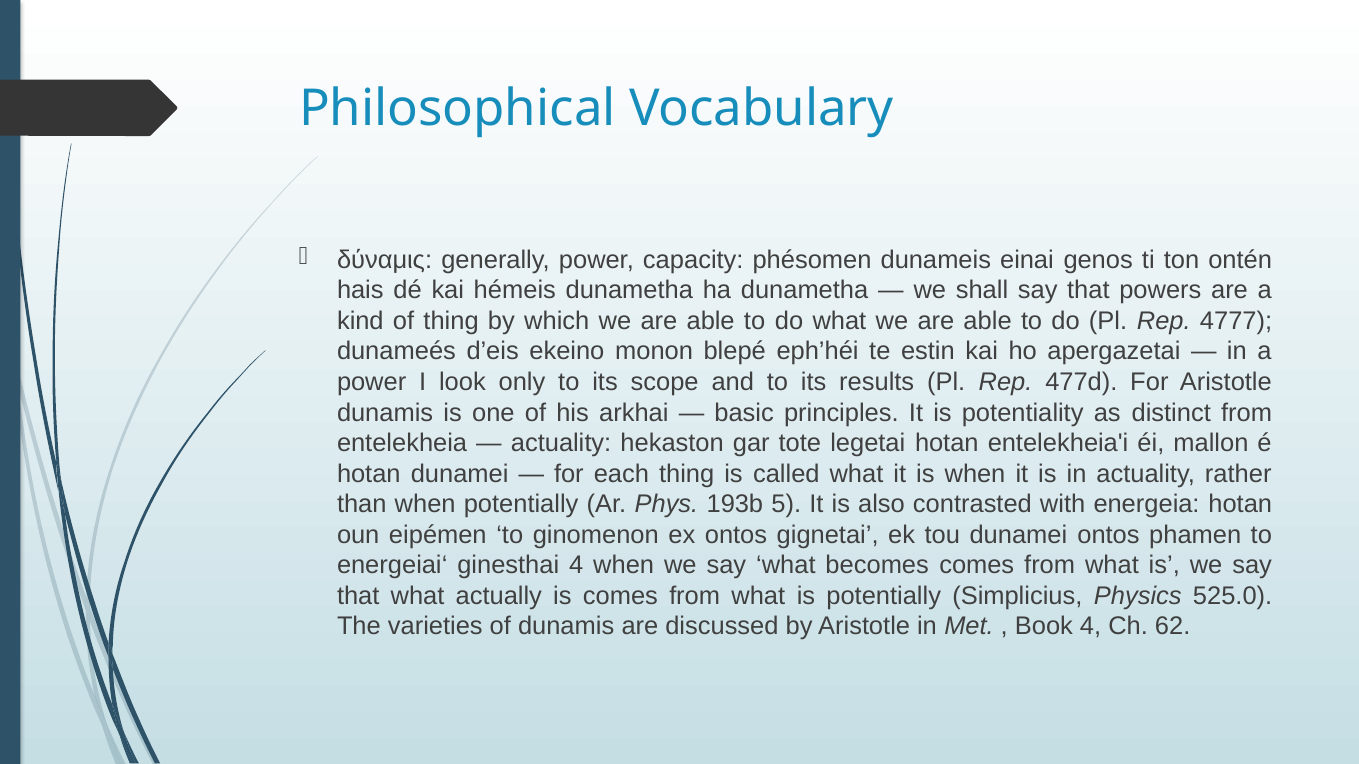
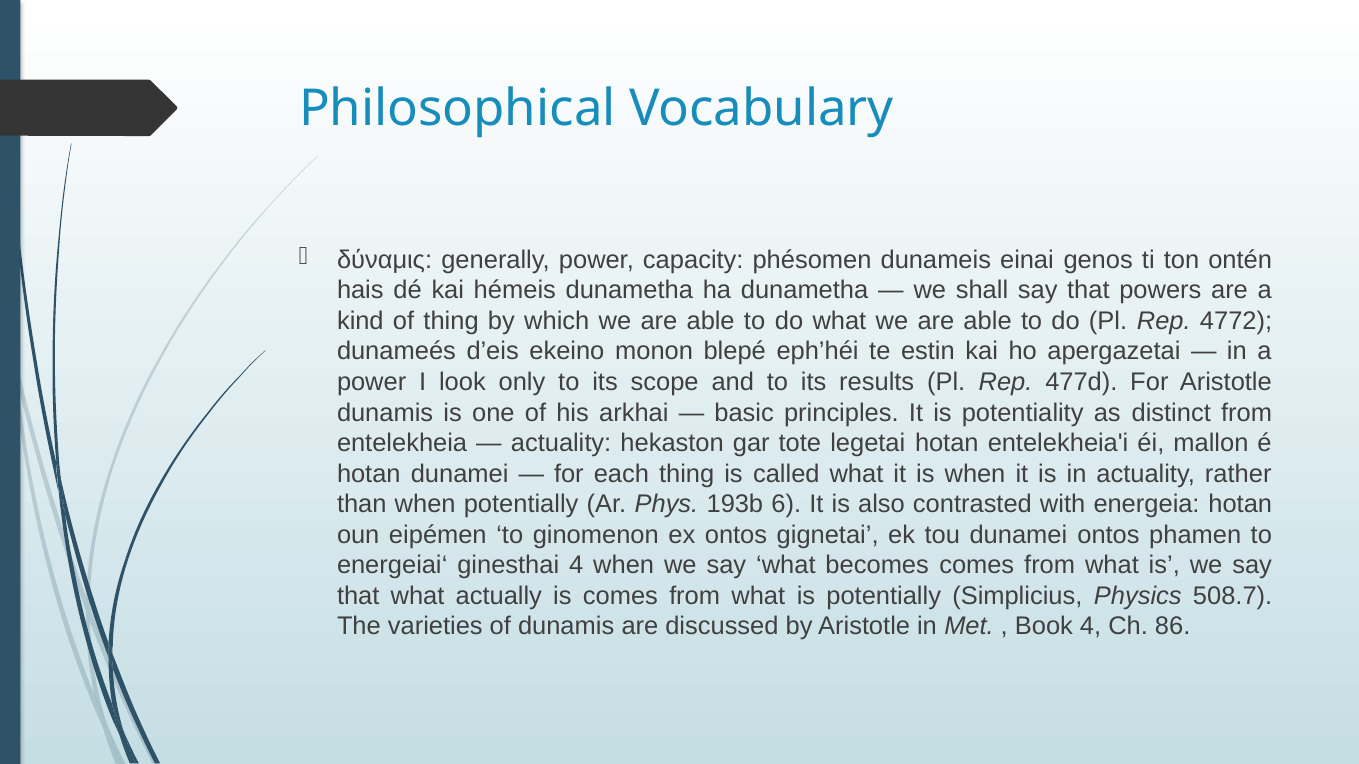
4777: 4777 -> 4772
5: 5 -> 6
525.0: 525.0 -> 508.7
62: 62 -> 86
